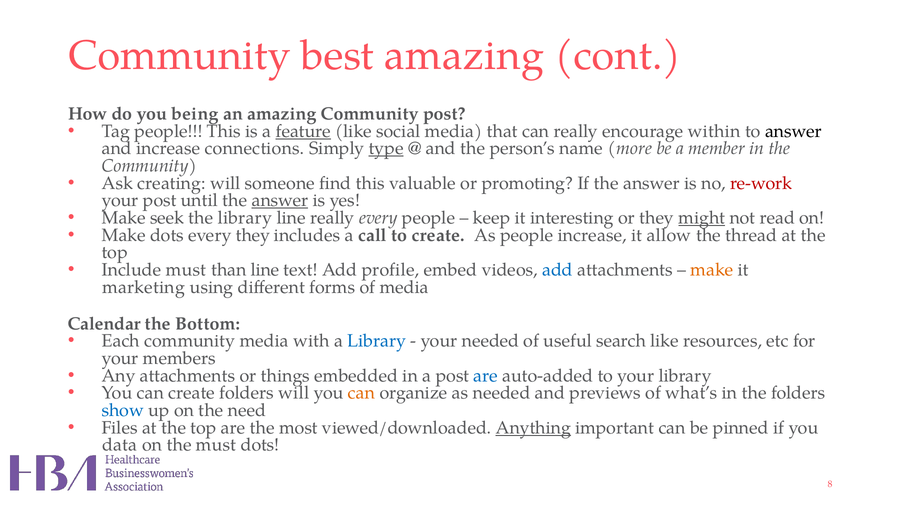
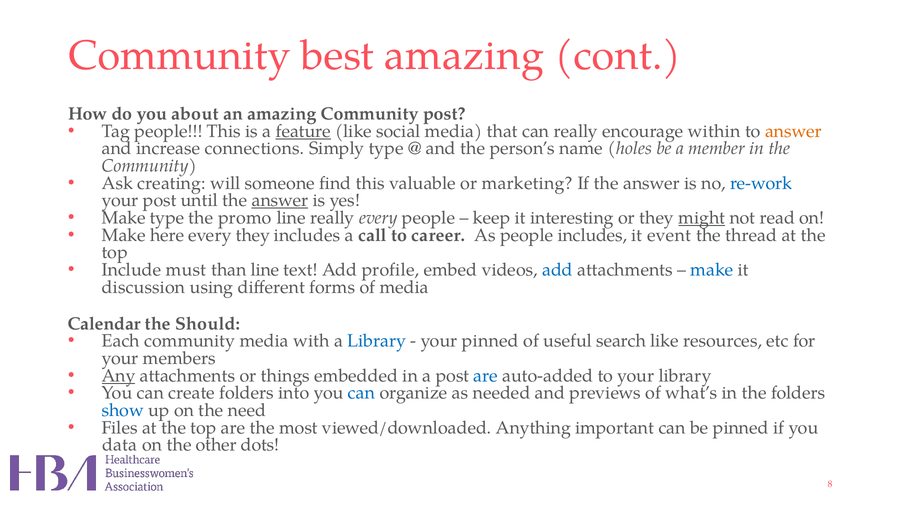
being: being -> about
answer at (793, 131) colour: black -> orange
type at (386, 148) underline: present -> none
more: more -> holes
promoting: promoting -> marketing
re-work colour: red -> blue
Make seek: seek -> type
the library: library -> promo
Make dots: dots -> here
to create: create -> career
people increase: increase -> includes
allow: allow -> event
make at (712, 270) colour: orange -> blue
marketing: marketing -> discussion
Bottom: Bottom -> Should
your needed: needed -> pinned
Any underline: none -> present
folders will: will -> into
can at (362, 393) colour: orange -> blue
Anything underline: present -> none
the must: must -> other
